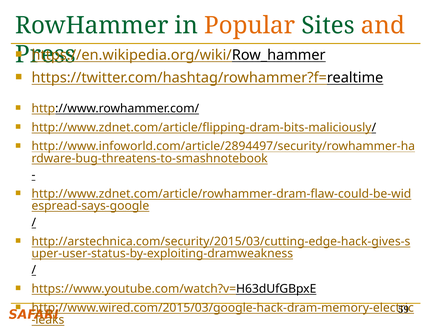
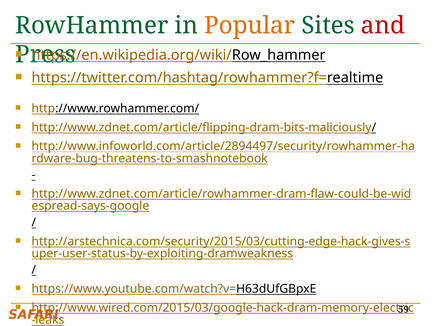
and colour: orange -> red
